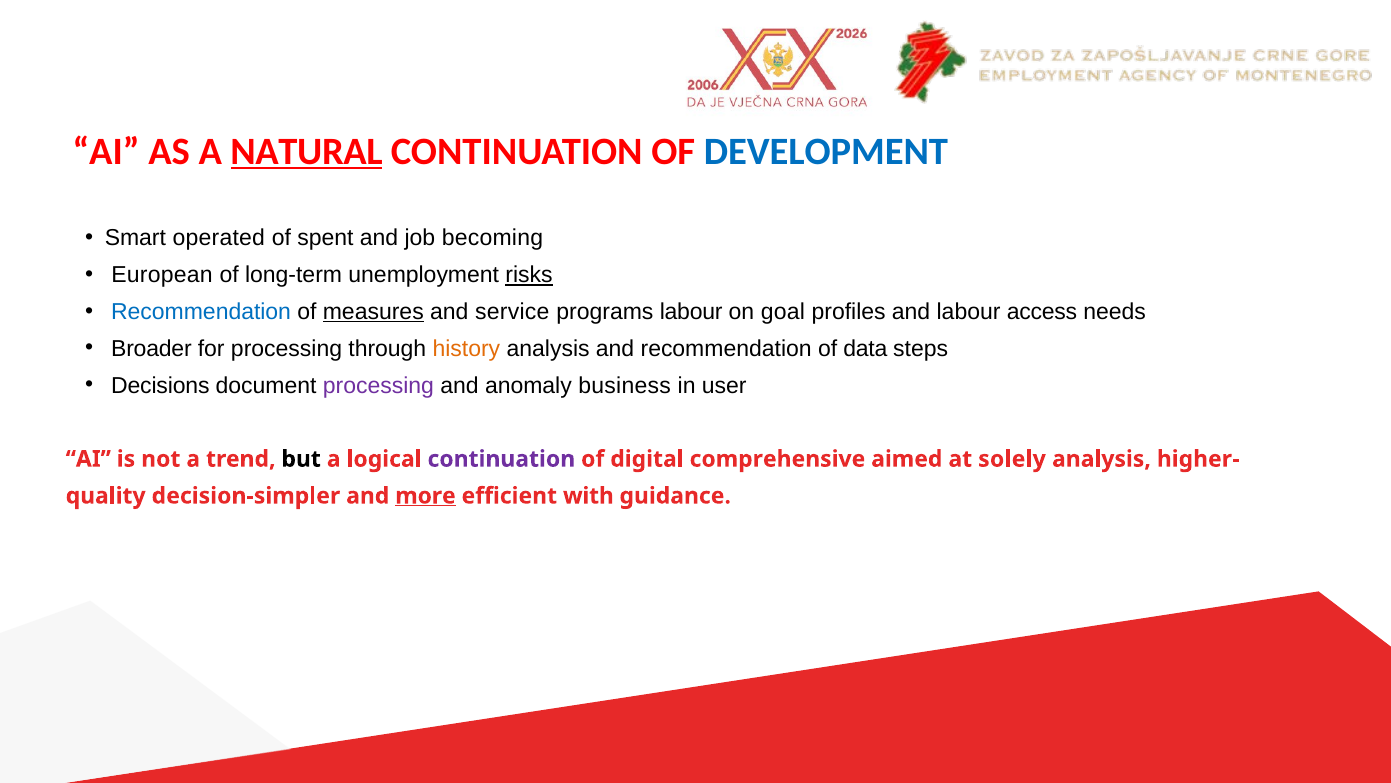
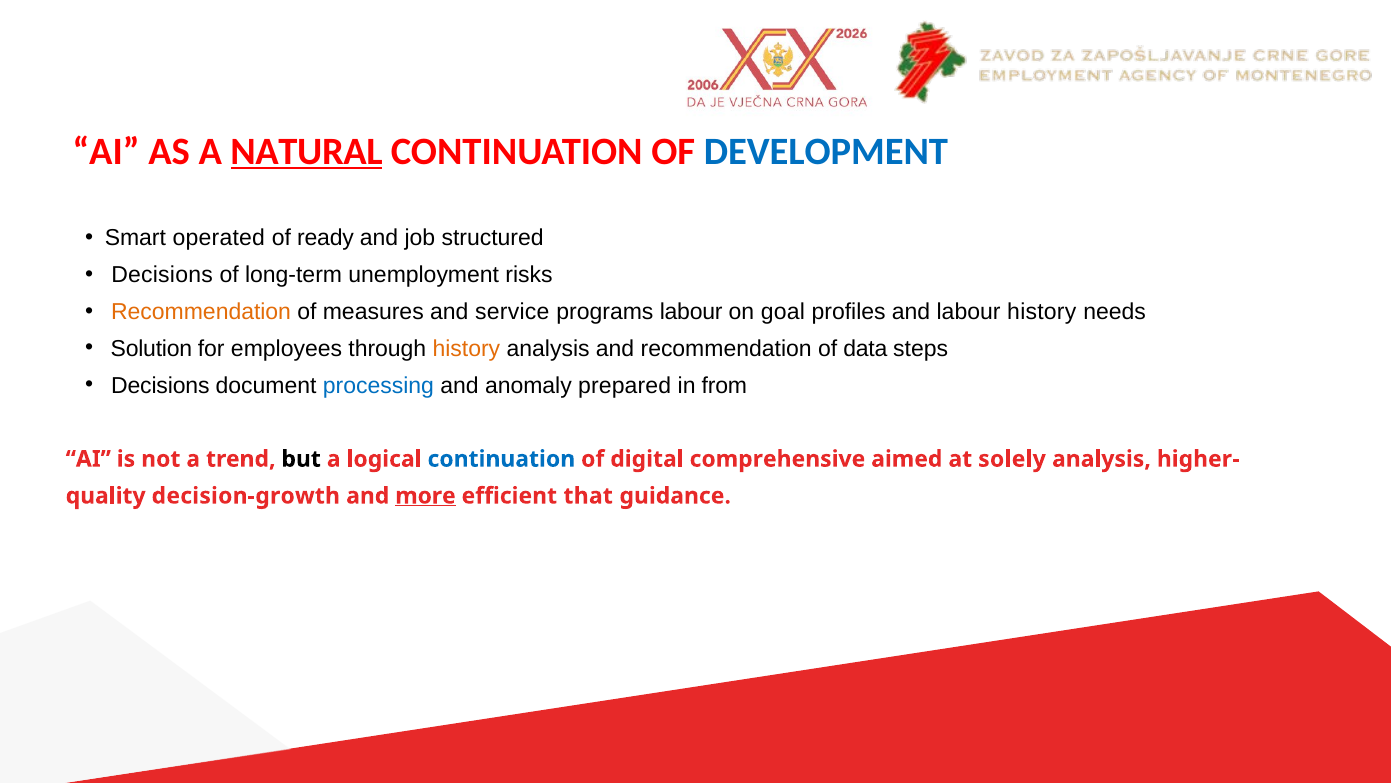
spent: spent -> ready
becoming: becoming -> structured
European at (162, 275): European -> Decisions
risks underline: present -> none
Recommendation at (201, 312) colour: blue -> orange
measures underline: present -> none
labour access: access -> history
Broader: Broader -> Solution
for processing: processing -> employees
processing at (378, 385) colour: purple -> blue
business: business -> prepared
user: user -> from
continuation at (501, 459) colour: purple -> blue
decision-simpler: decision-simpler -> decision-growth
with: with -> that
